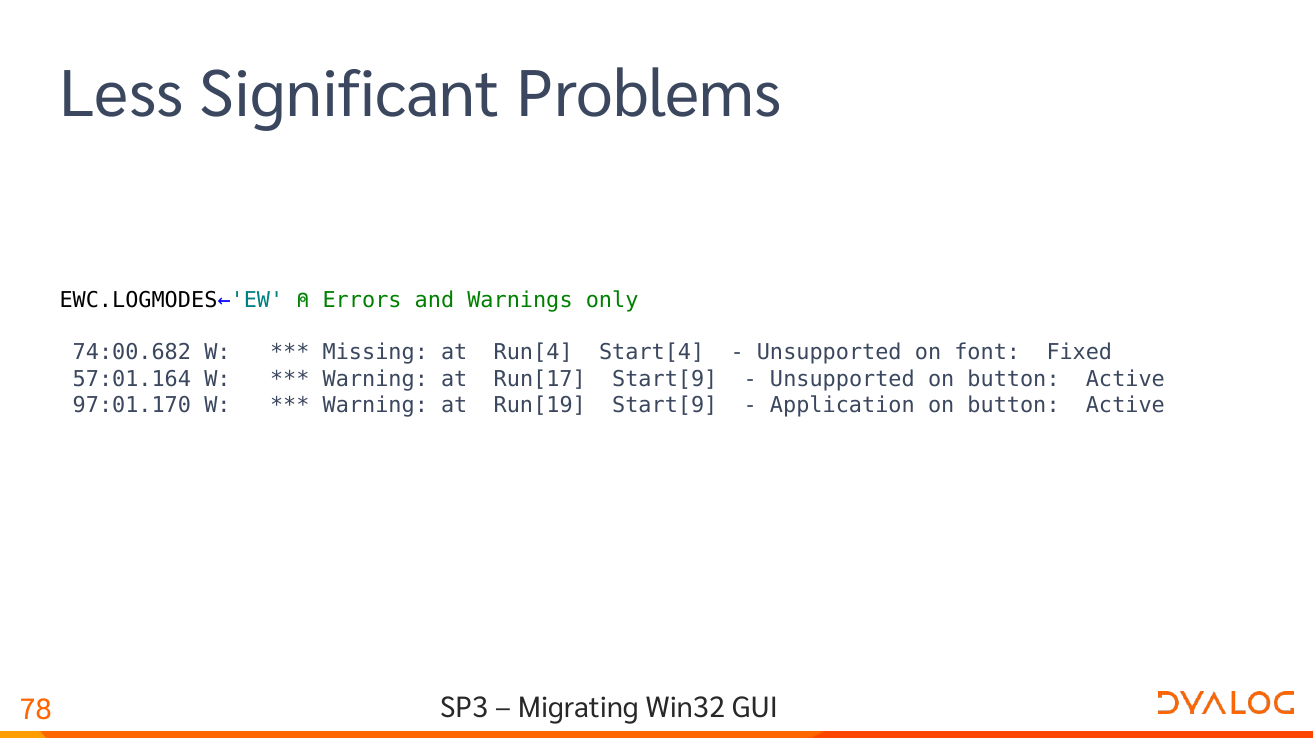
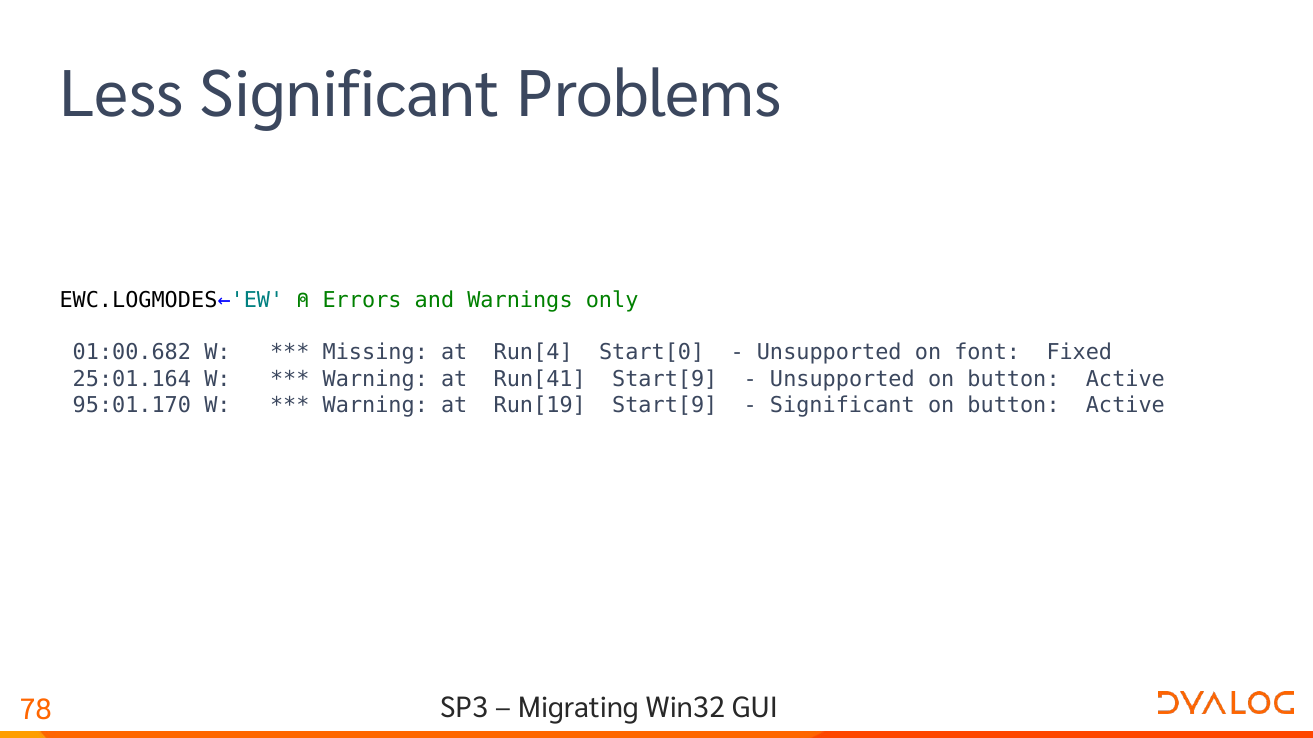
74:00.682: 74:00.682 -> 01:00.682
Start[4: Start[4 -> Start[0
57:01.164: 57:01.164 -> 25:01.164
Run[17: Run[17 -> Run[41
97:01.170: 97:01.170 -> 95:01.170
Application at (842, 405): Application -> Significant
